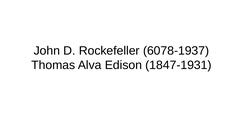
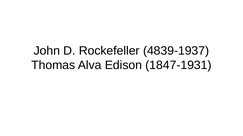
6078-1937: 6078-1937 -> 4839-1937
